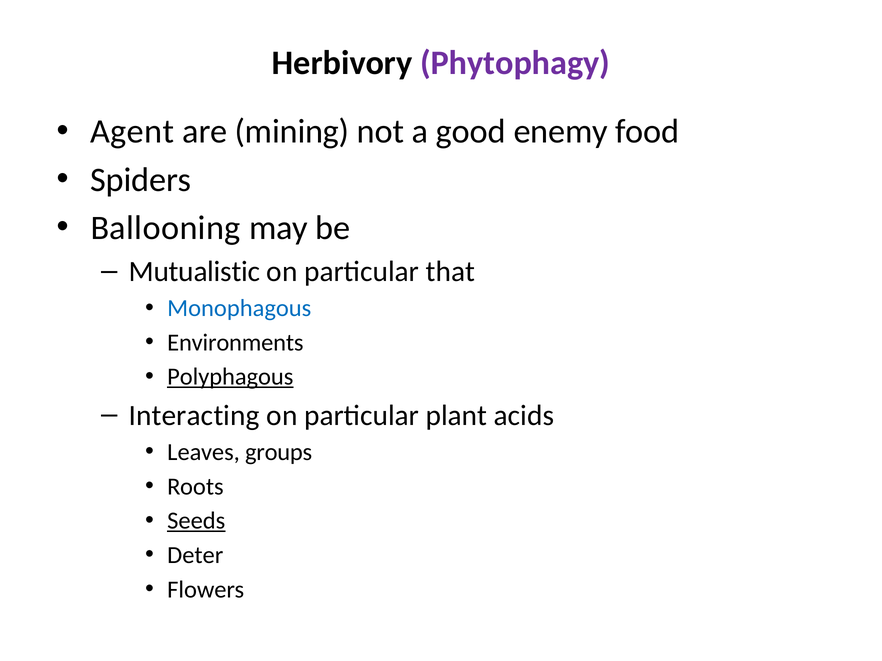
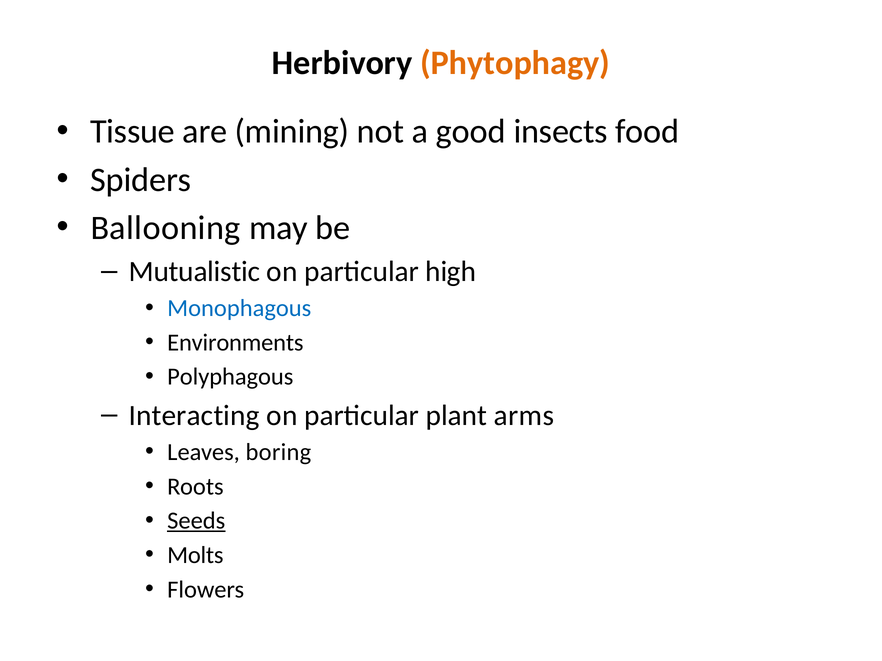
Phytophagy colour: purple -> orange
Agent: Agent -> Tissue
enemy: enemy -> insects
that: that -> high
Polyphagous underline: present -> none
acids: acids -> arms
groups: groups -> boring
Deter: Deter -> Molts
